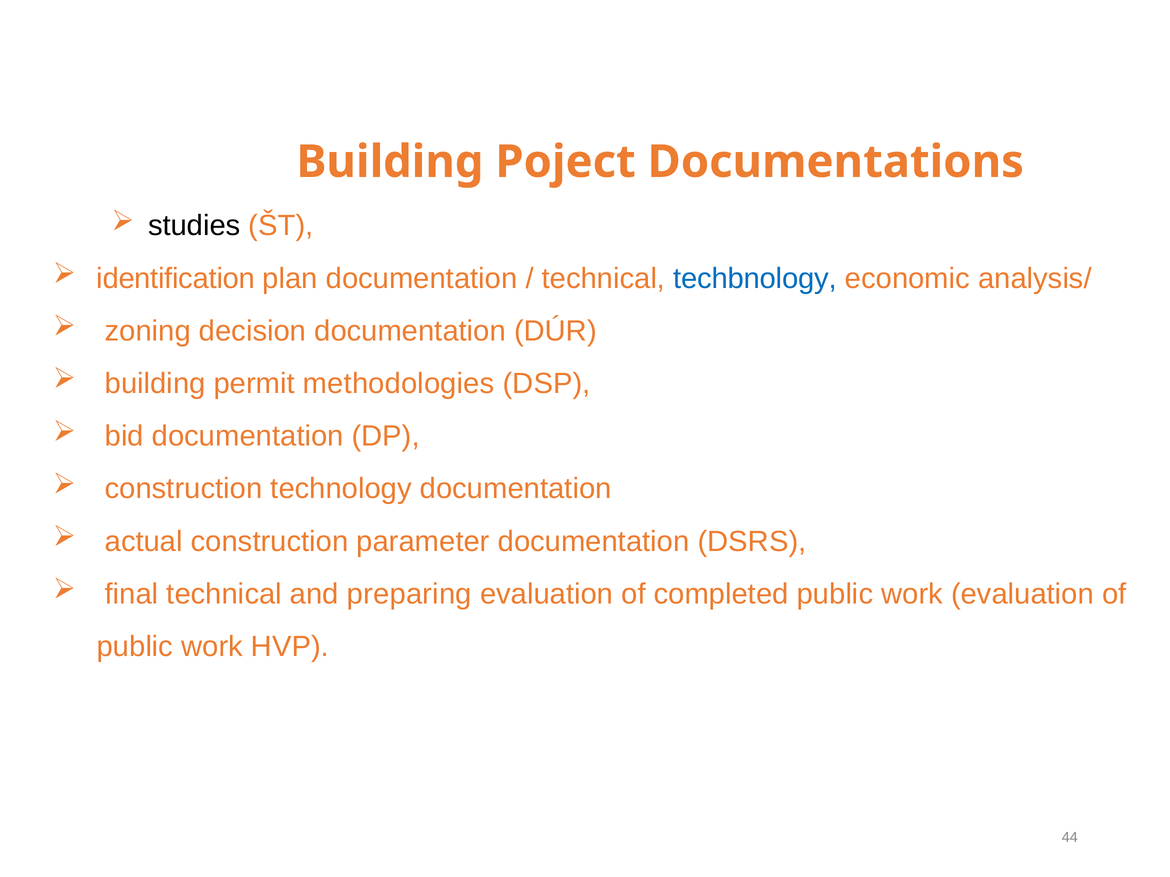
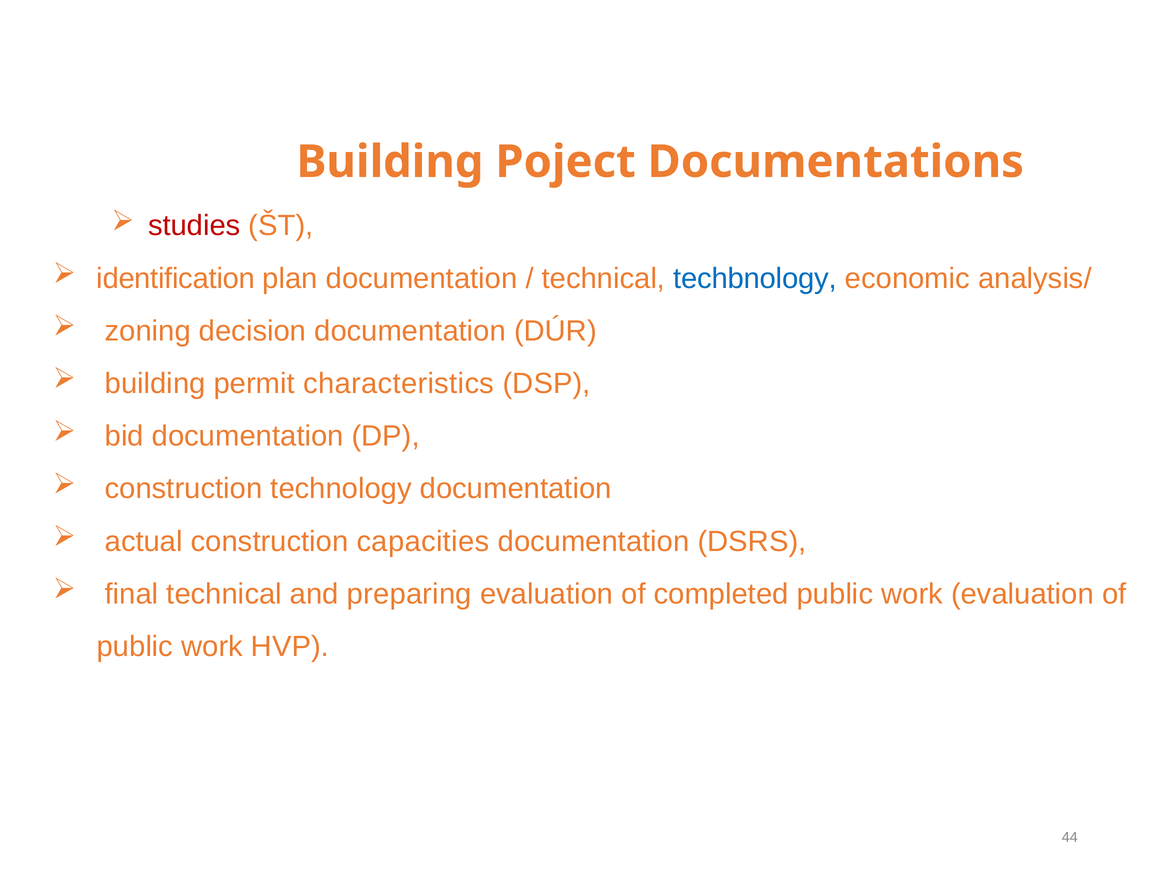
studies colour: black -> red
methodologies: methodologies -> characteristics
parameter: parameter -> capacities
